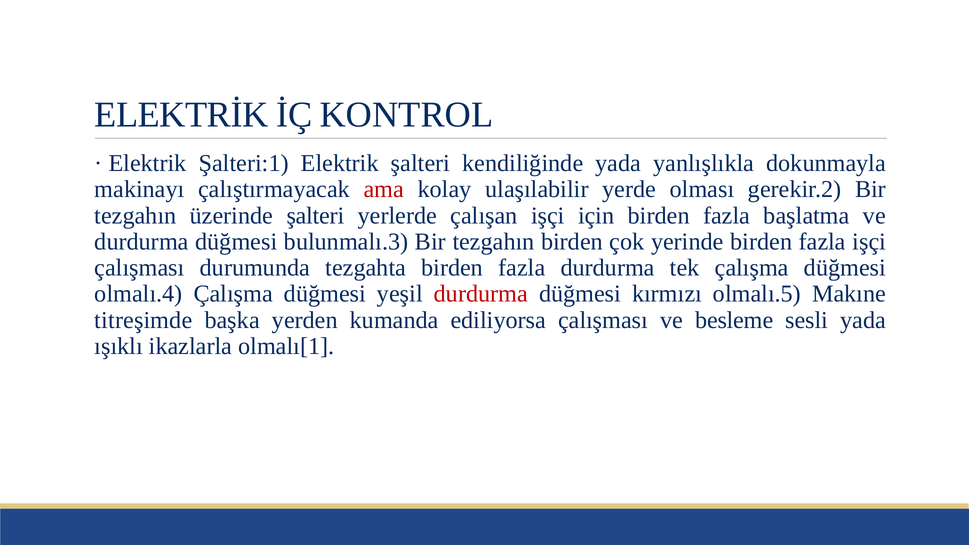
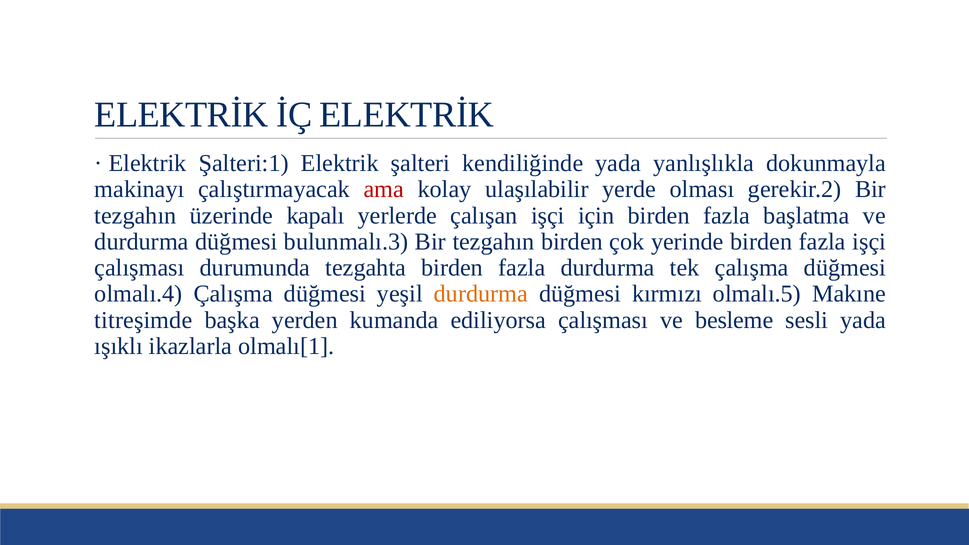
İÇ KONTROL: KONTROL -> ELEKTRİK
üzerinde şalteri: şalteri -> kapalı
durdurma at (481, 294) colour: red -> orange
